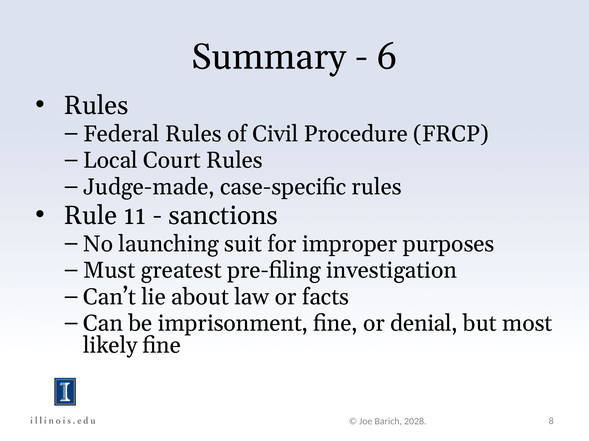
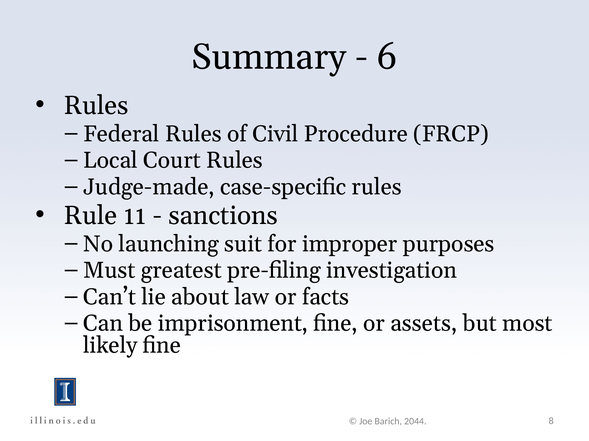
denial: denial -> assets
2028: 2028 -> 2044
